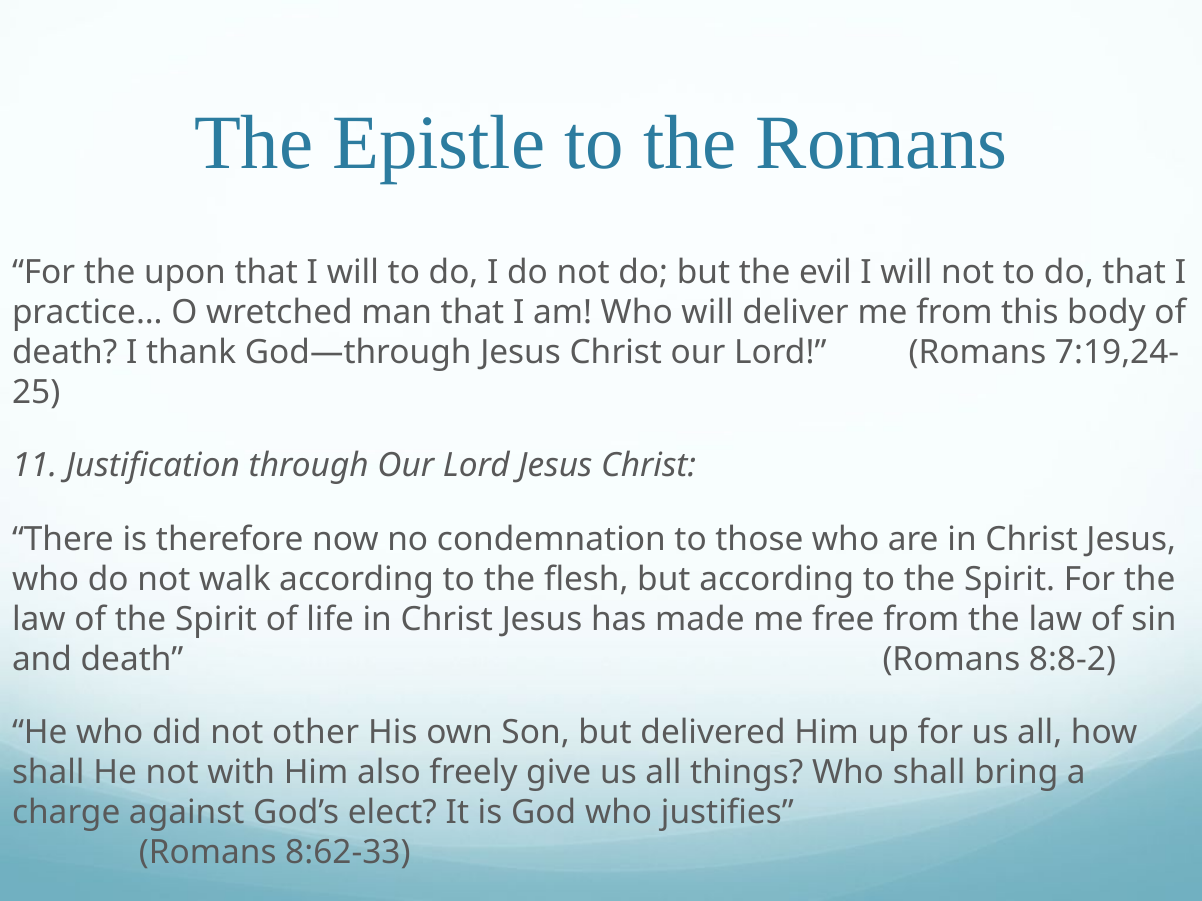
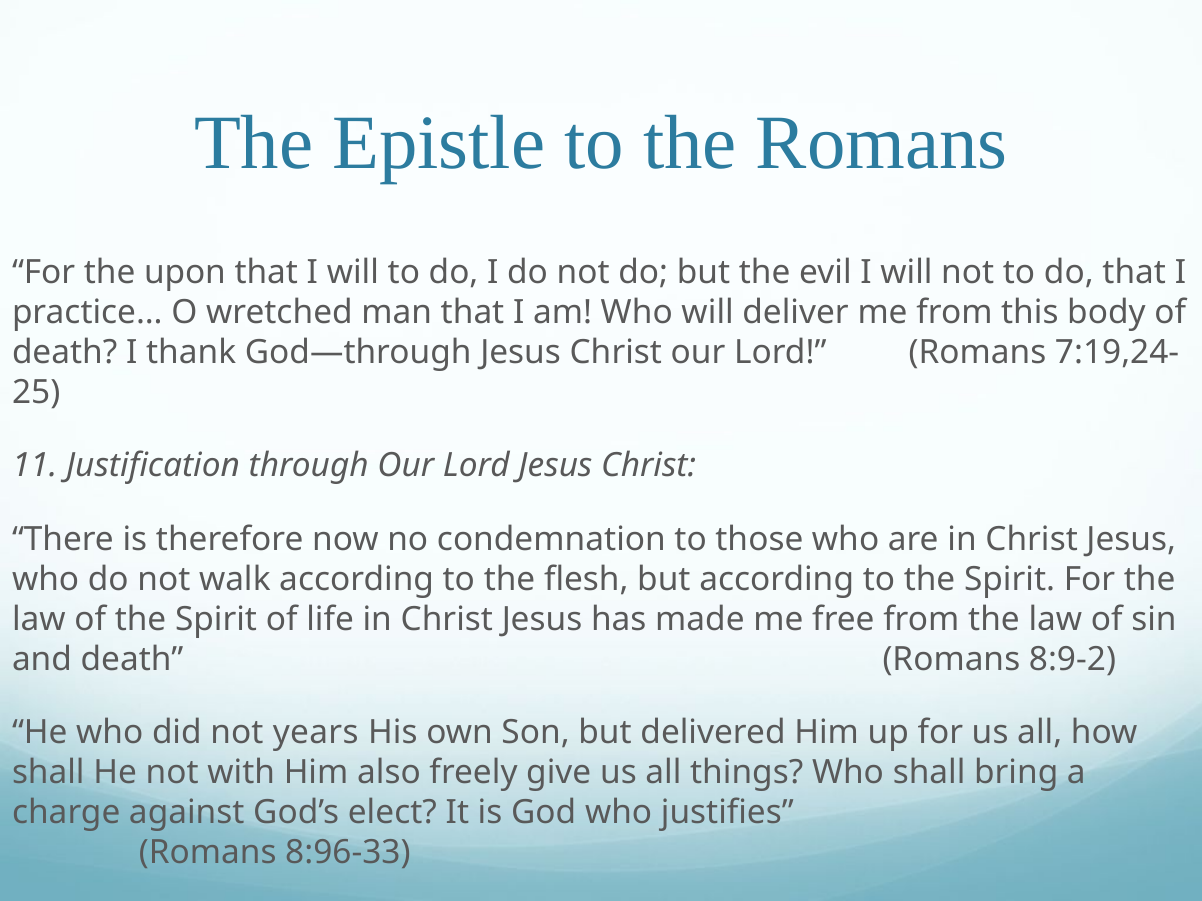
8:8-2: 8:8-2 -> 8:9-2
other: other -> years
8:62-33: 8:62-33 -> 8:96-33
